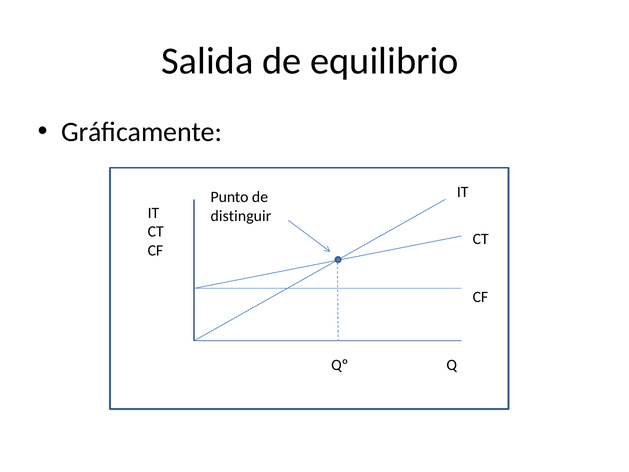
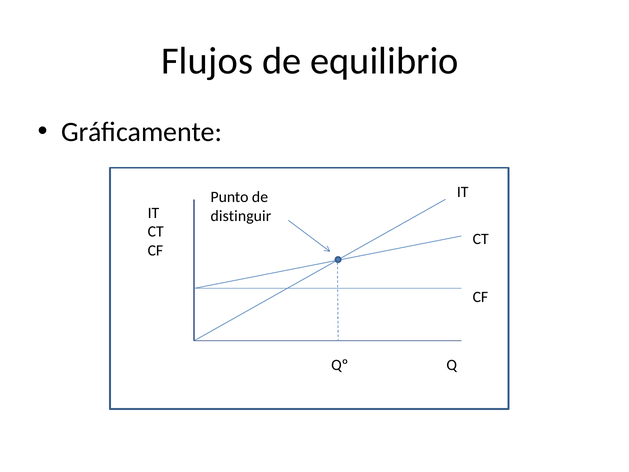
Salida: Salida -> Flujos
